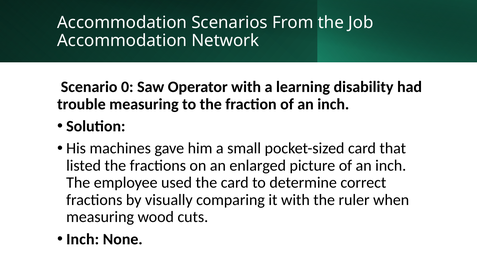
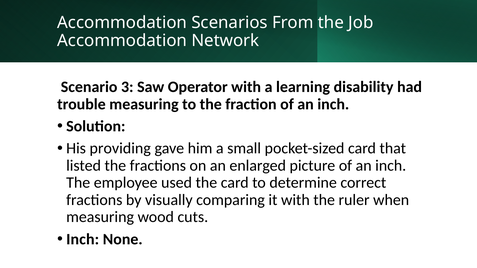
0: 0 -> 3
machines: machines -> providing
